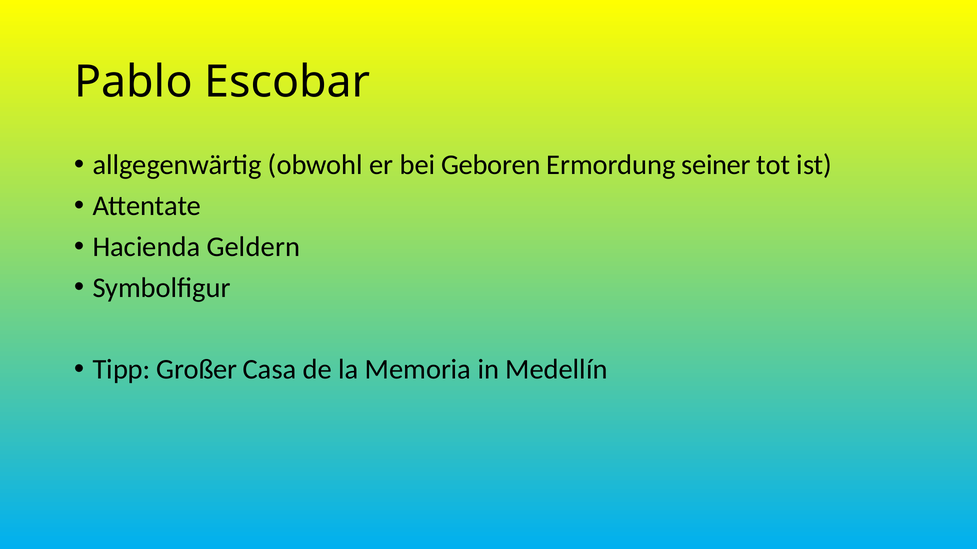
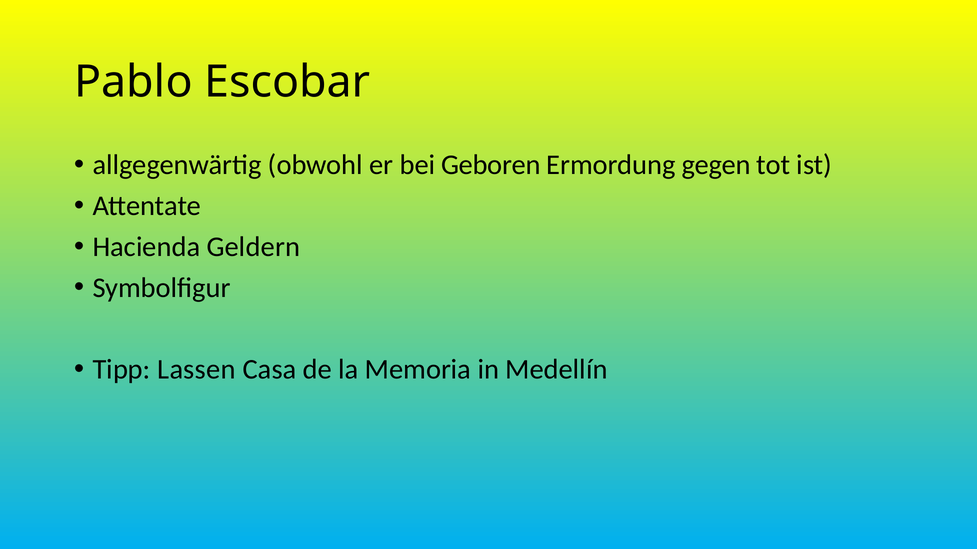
seiner: seiner -> gegen
Großer: Großer -> Lassen
